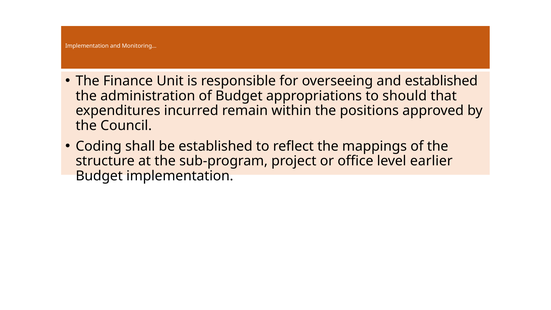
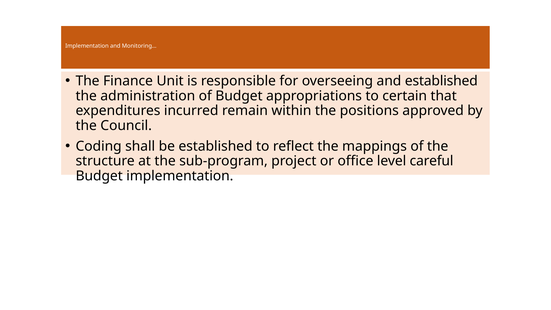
should: should -> certain
earlier: earlier -> careful
